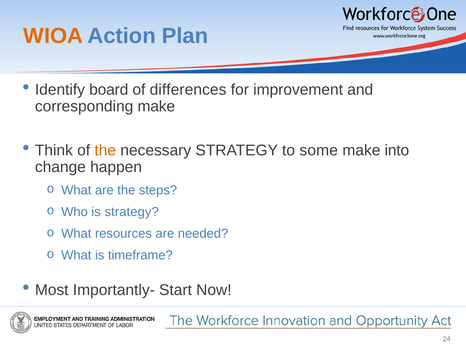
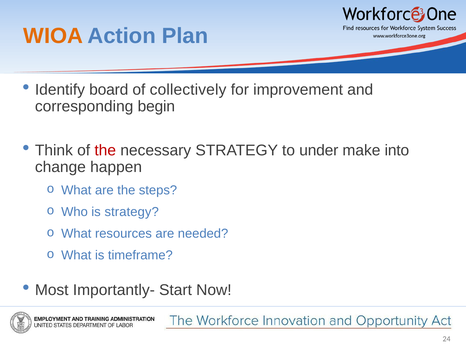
differences: differences -> collectively
corresponding make: make -> begin
the at (105, 151) colour: orange -> red
some: some -> under
